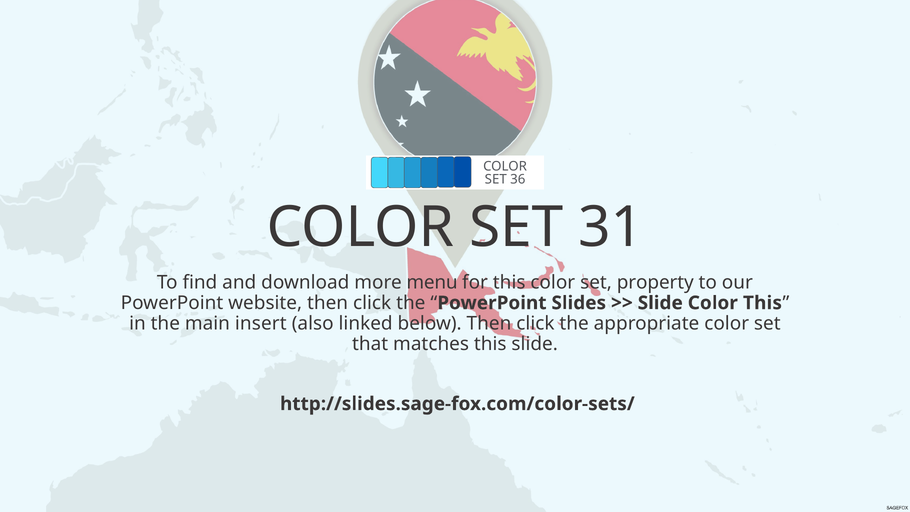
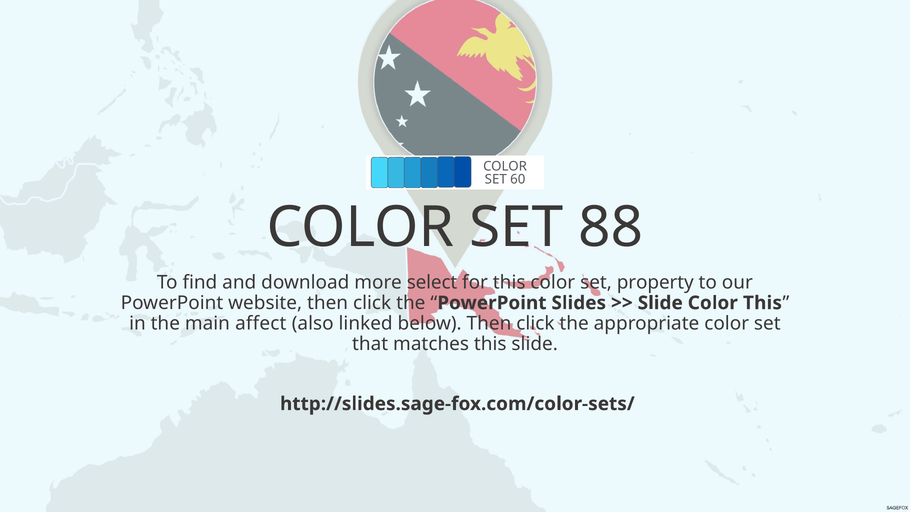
36: 36 -> 60
31: 31 -> 88
menu: menu -> select
insert: insert -> affect
